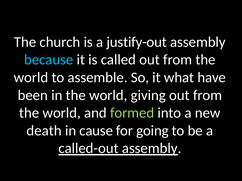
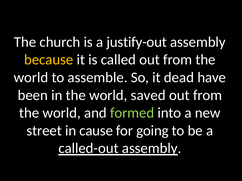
because colour: light blue -> yellow
what: what -> dead
giving: giving -> saved
death: death -> street
